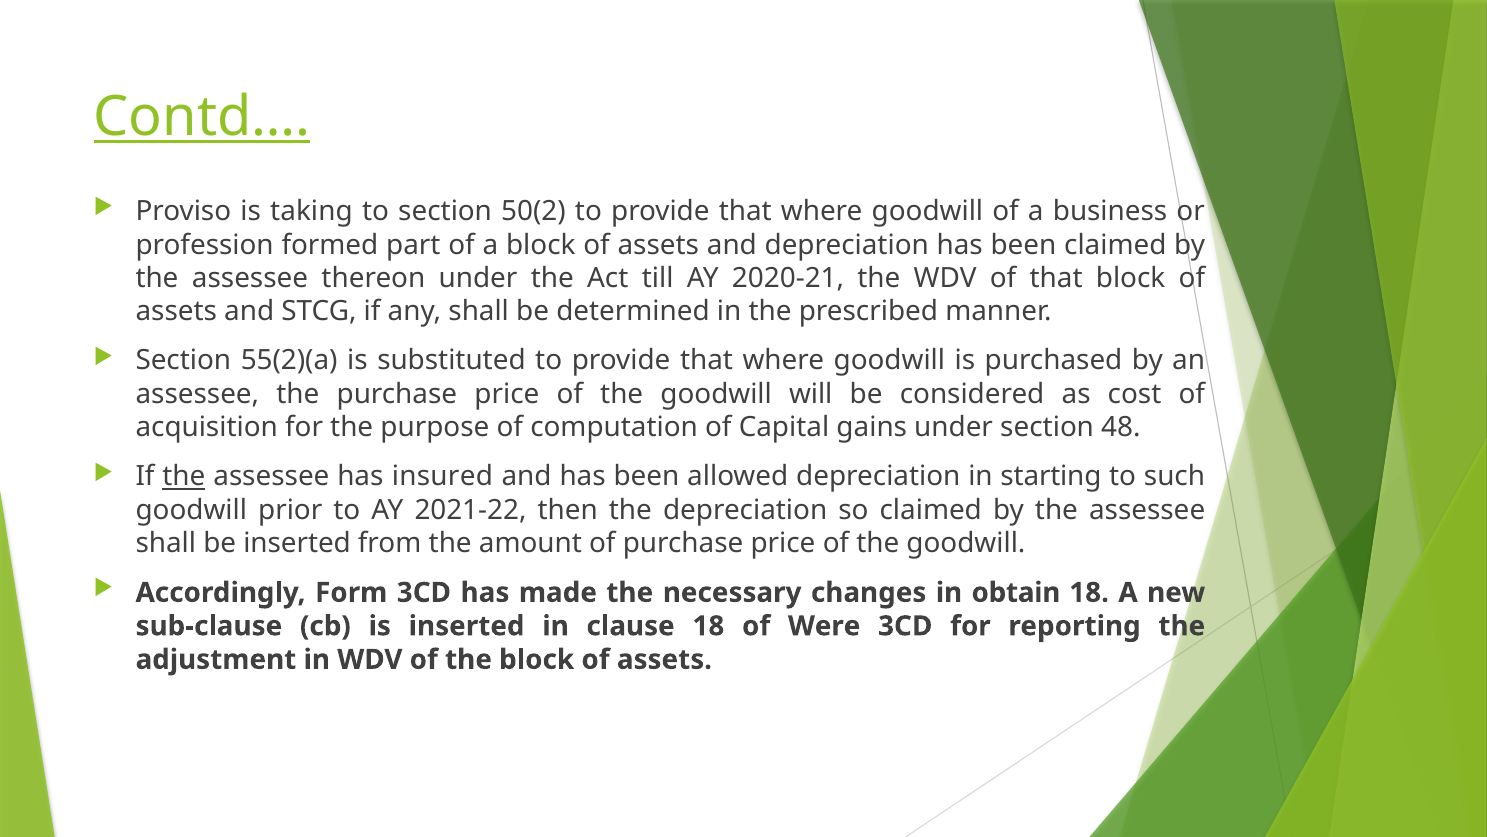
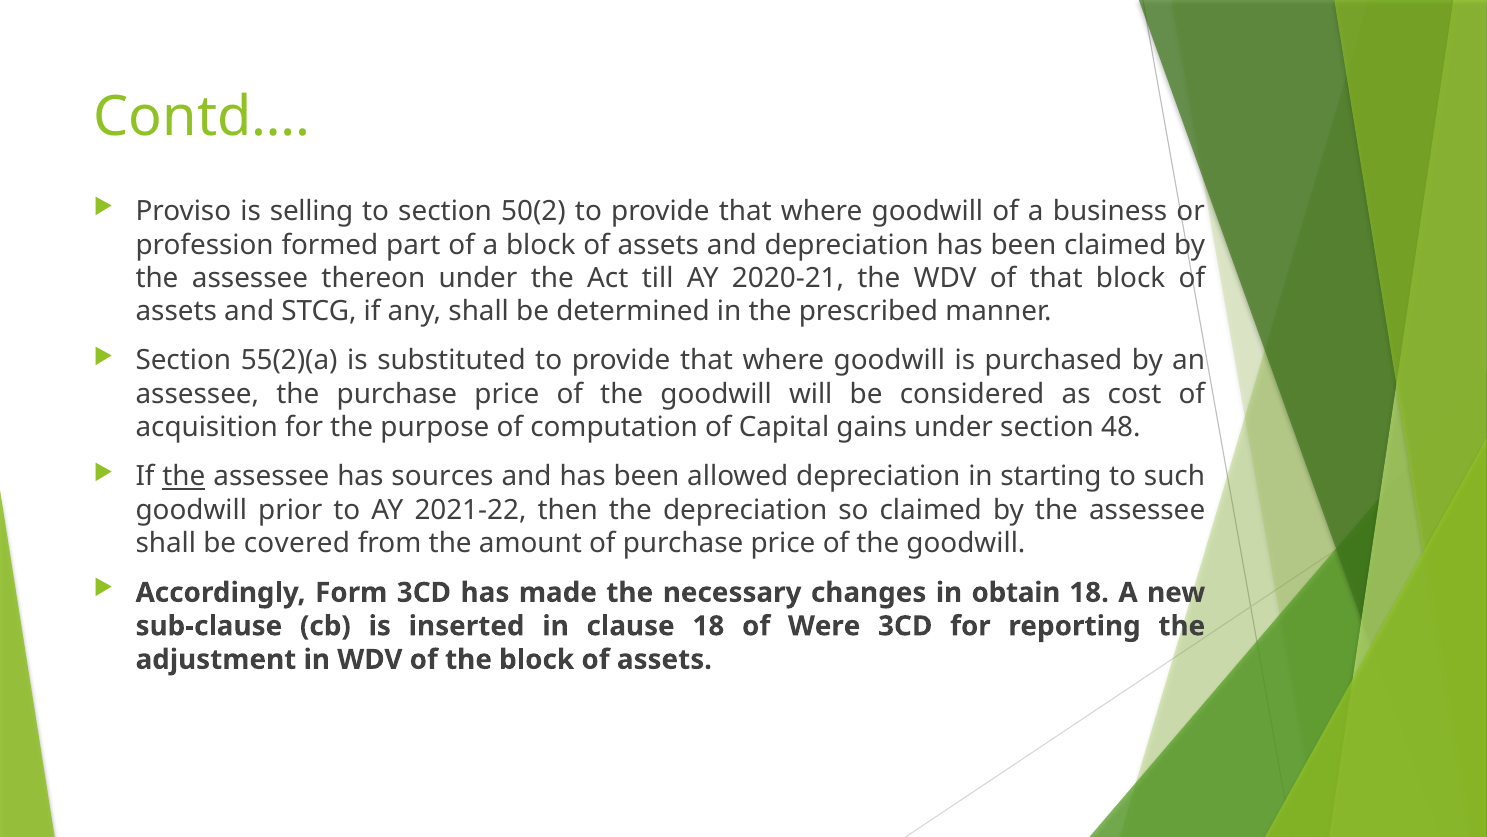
Contd… underline: present -> none
taking: taking -> selling
insured: insured -> sources
be inserted: inserted -> covered
